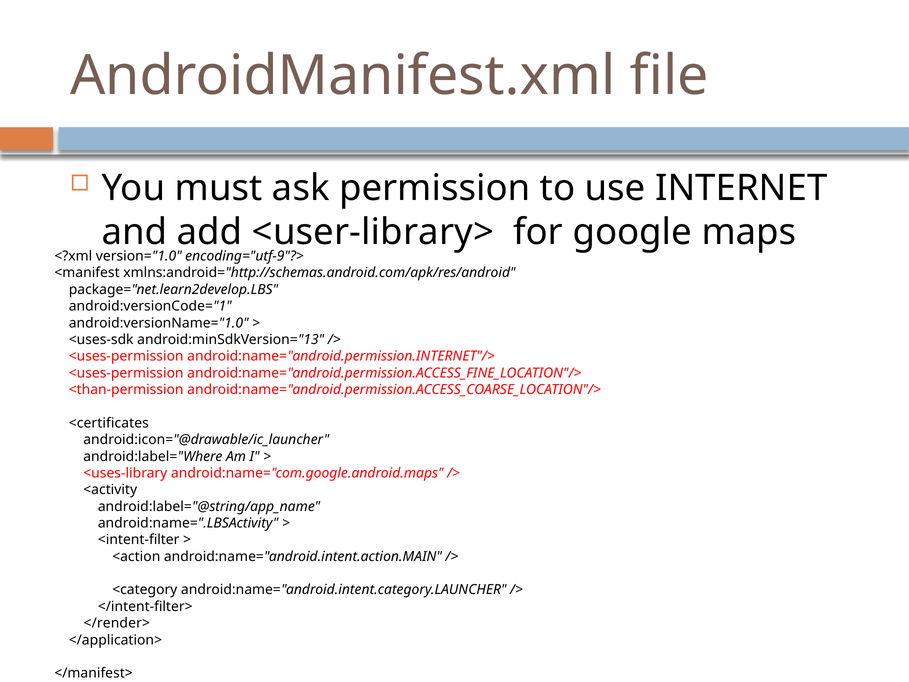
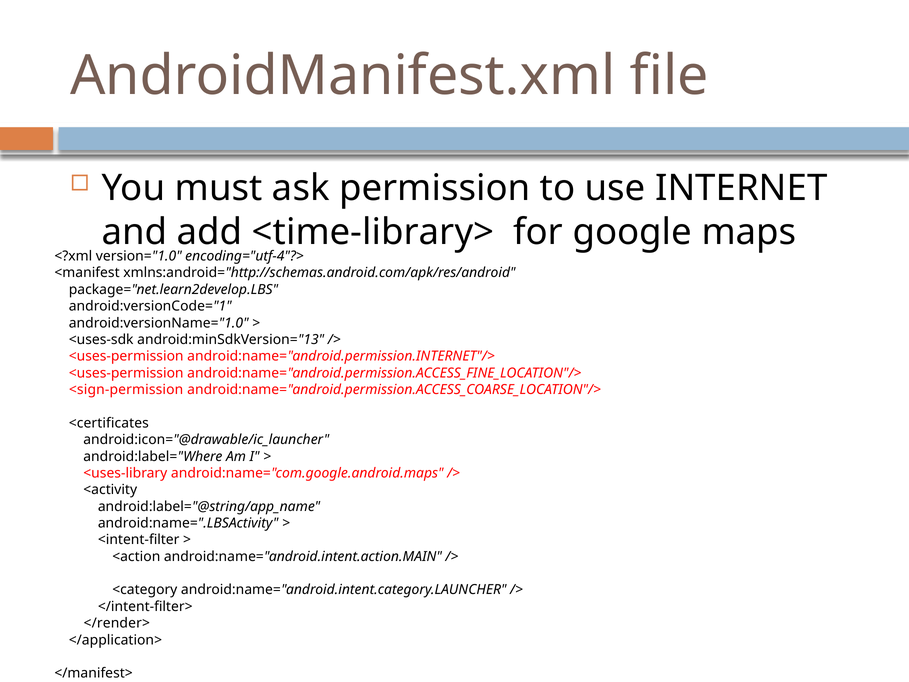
<user-library>: <user-library> -> <time-library>
encoding="utf-9"?>: encoding="utf-9"?> -> encoding="utf-4"?>
<than-permission: <than-permission -> <sign-permission
